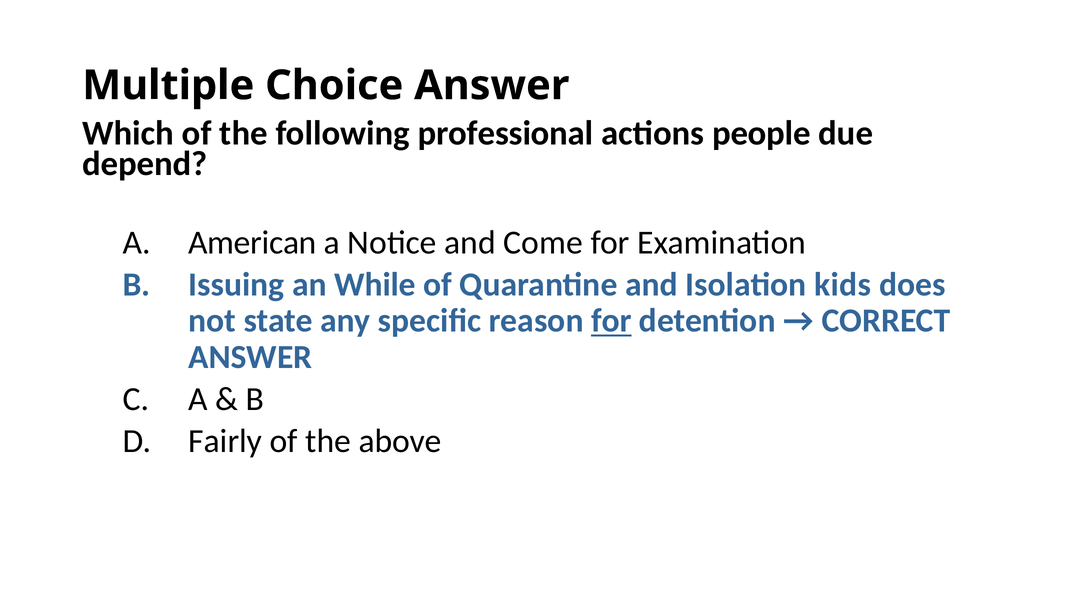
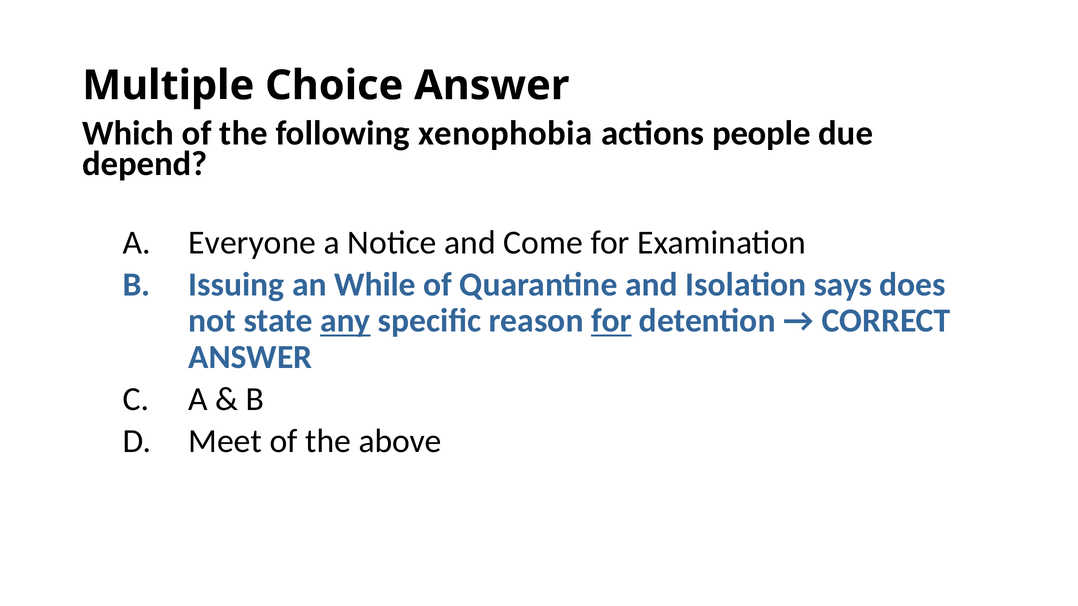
professional: professional -> xenophobia
American: American -> Everyone
kids: kids -> says
any underline: none -> present
Fairly: Fairly -> Meet
